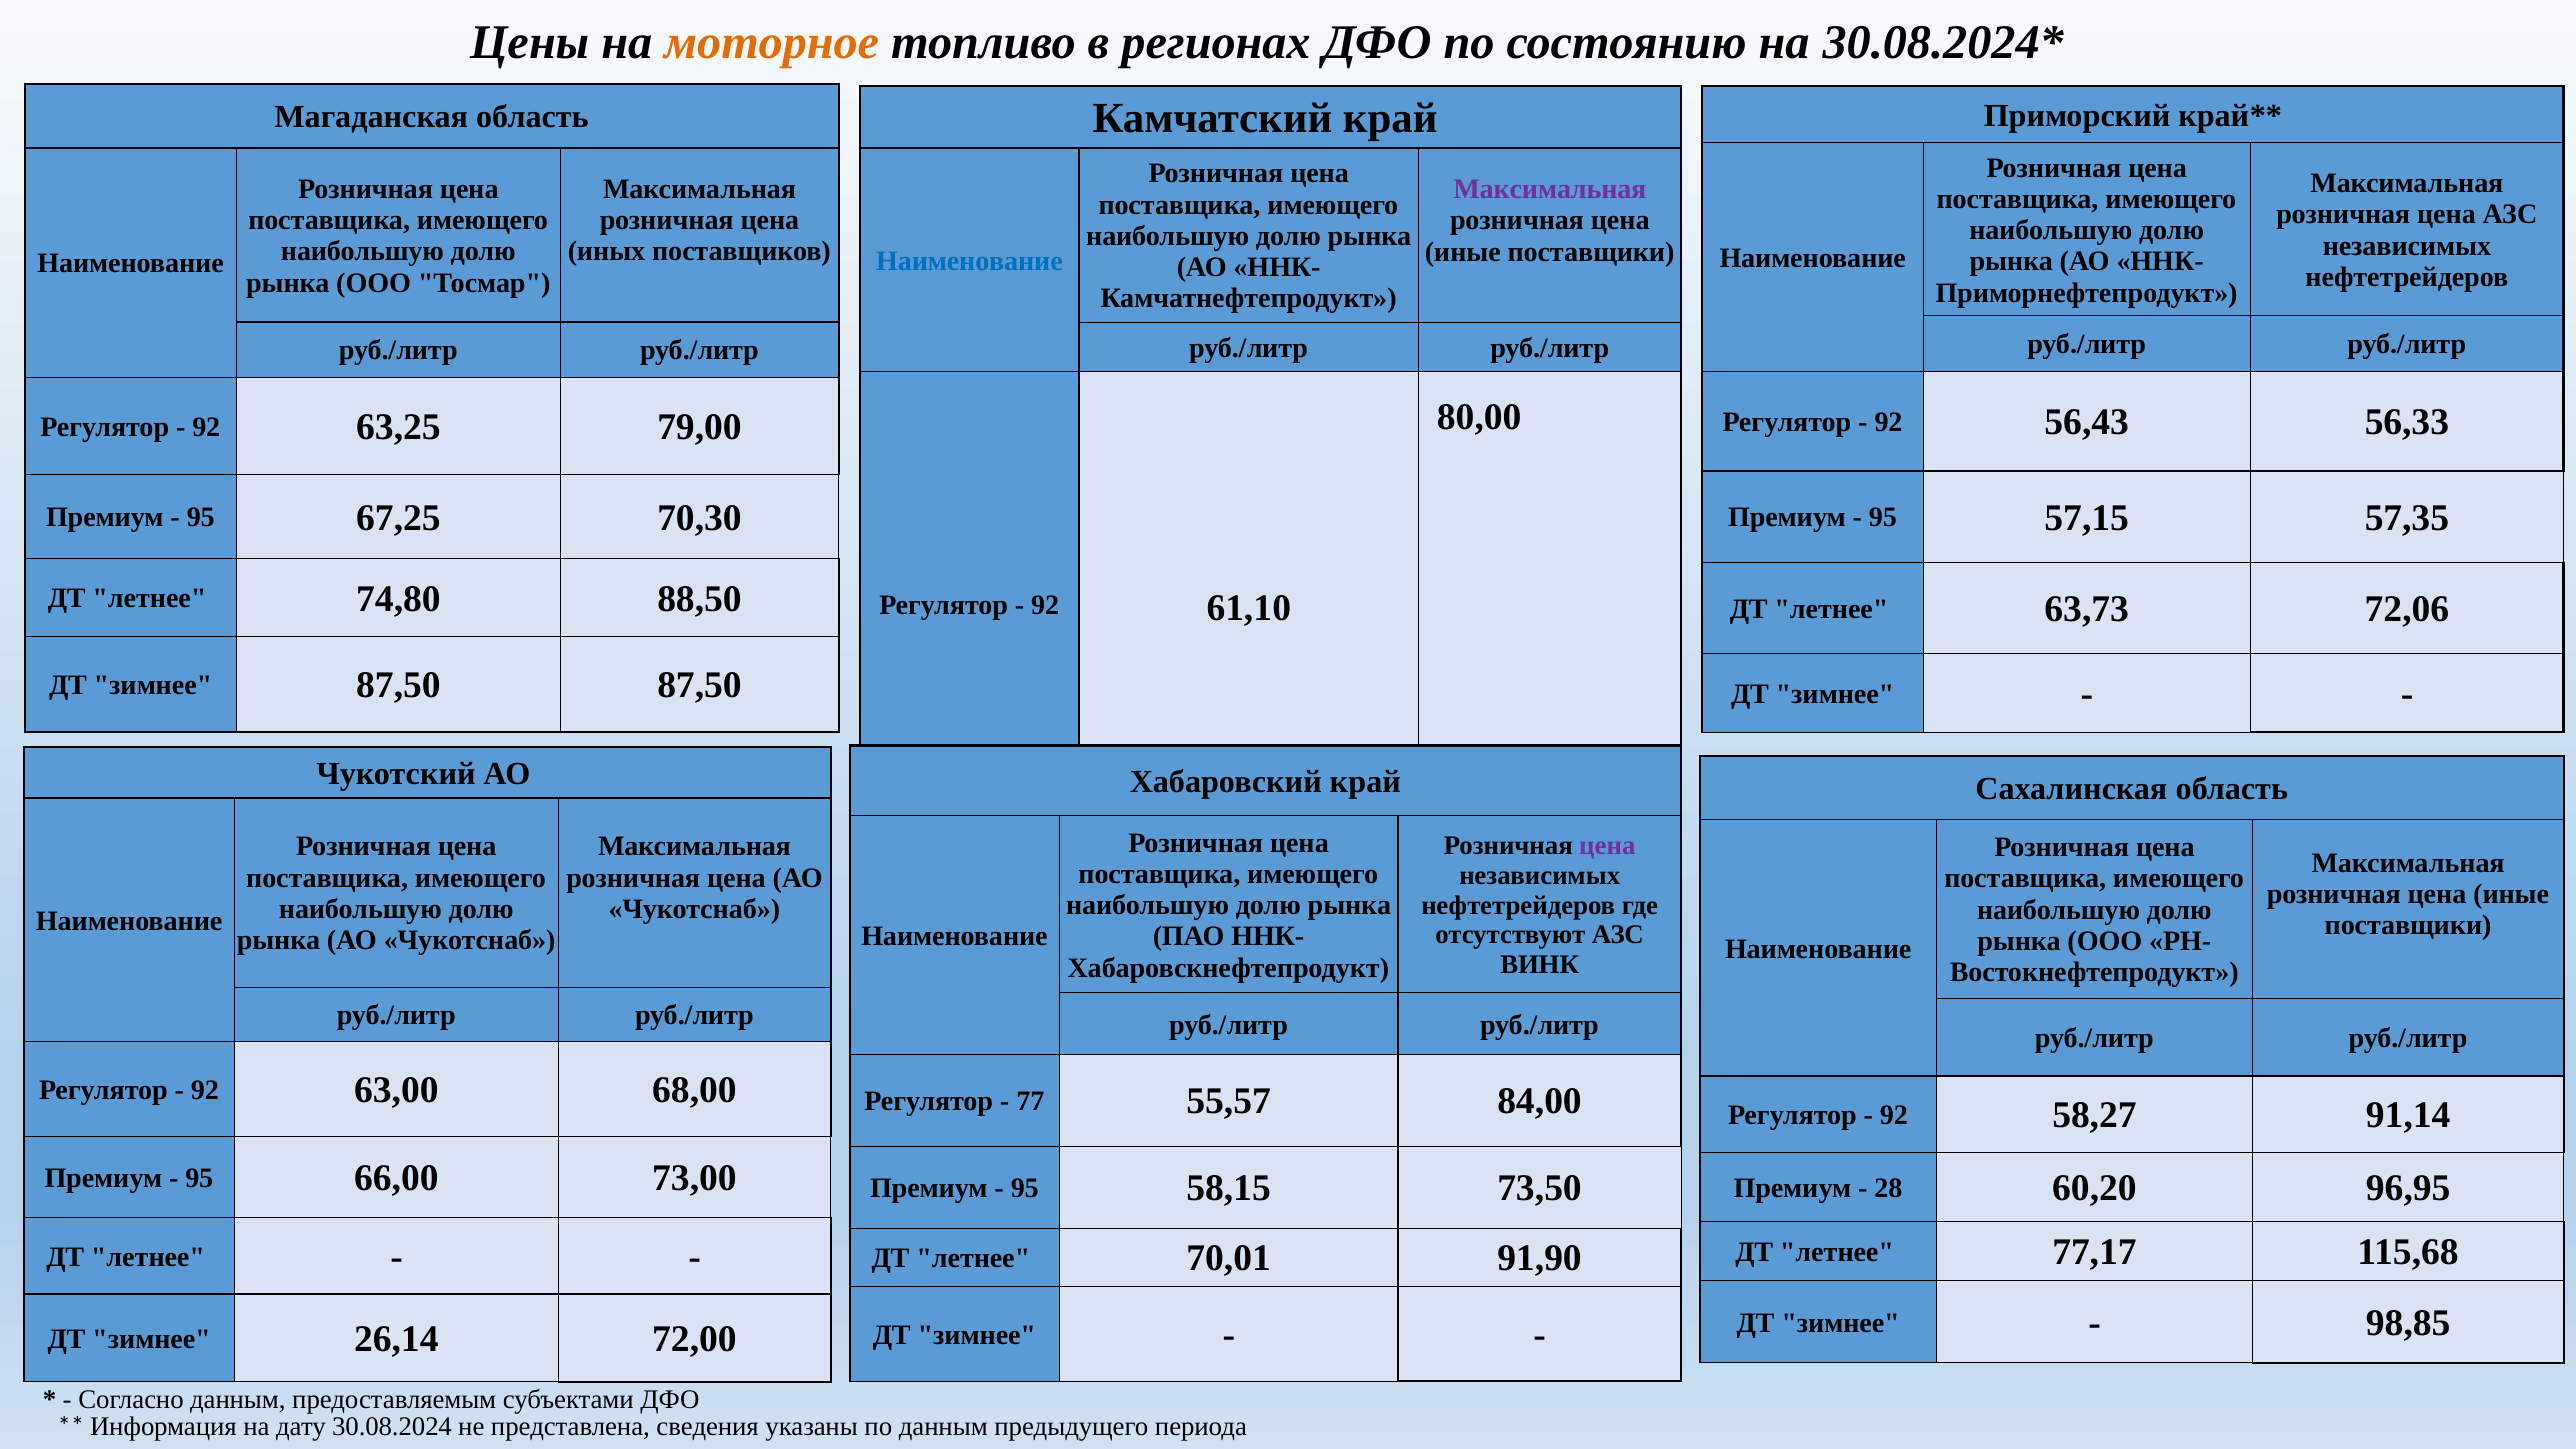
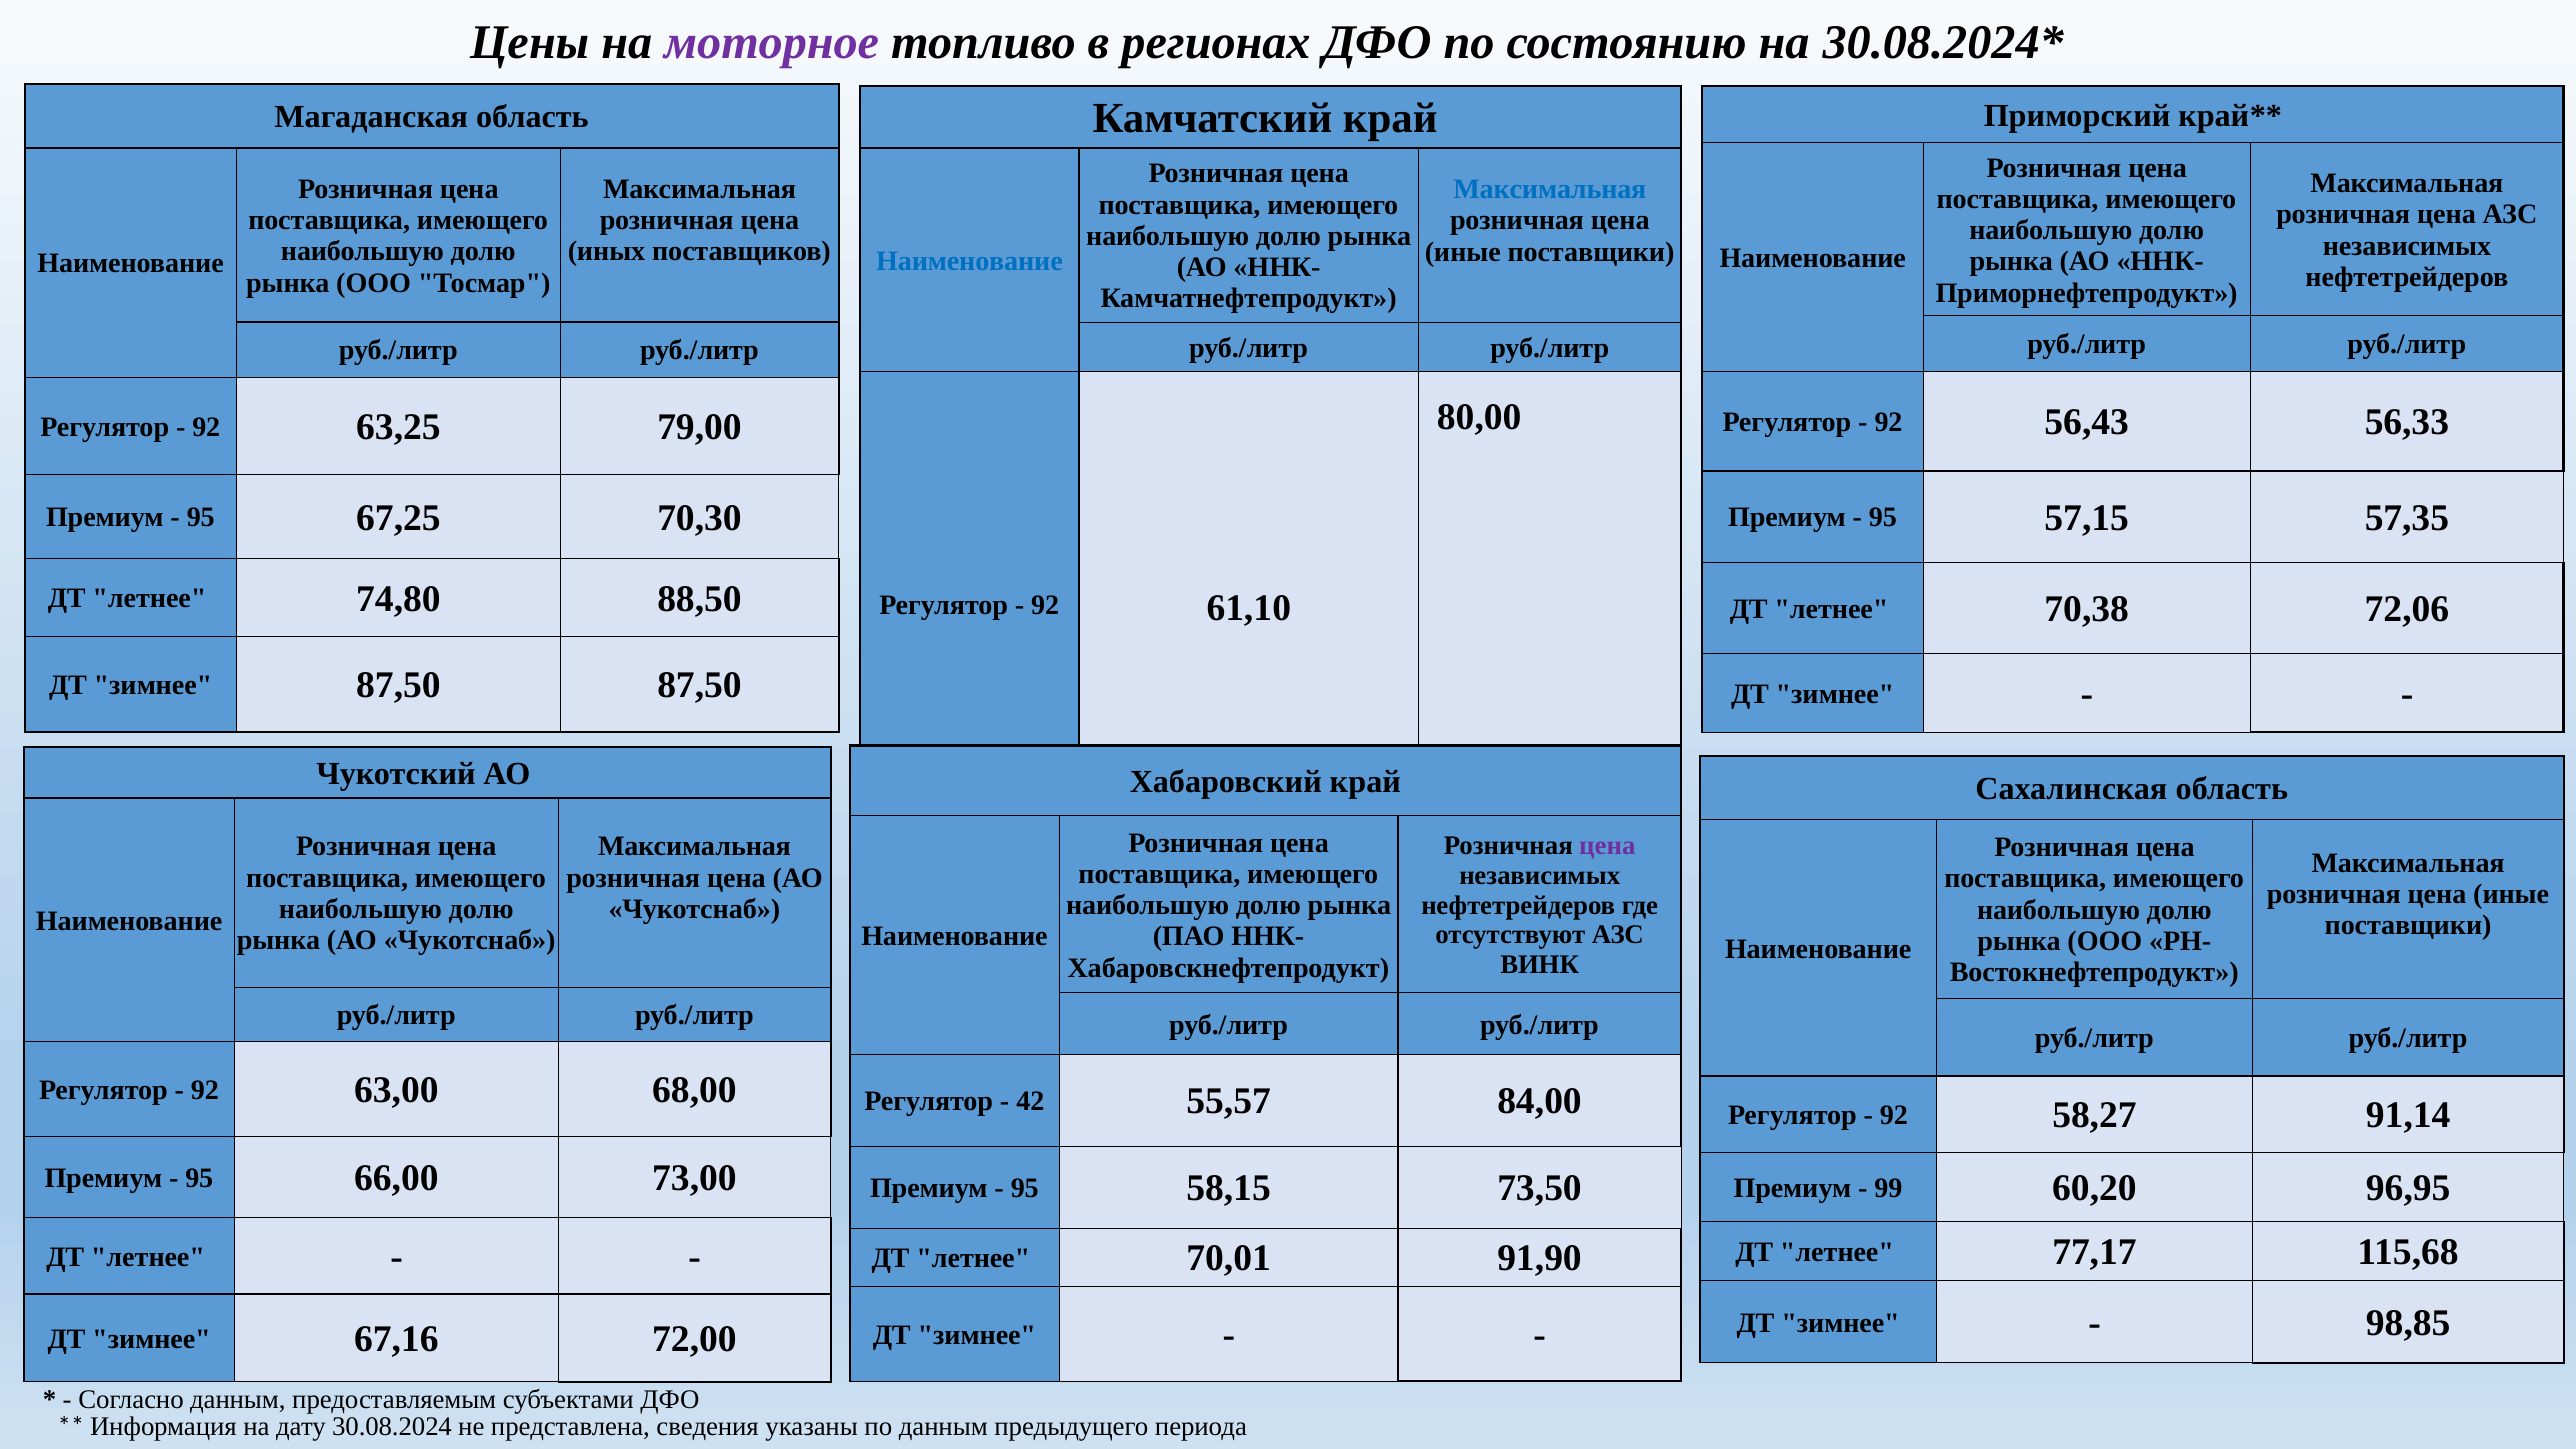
моторное colour: orange -> purple
Максимальная at (1550, 189) colour: purple -> blue
63,73: 63,73 -> 70,38
77: 77 -> 42
28: 28 -> 99
26,14: 26,14 -> 67,16
